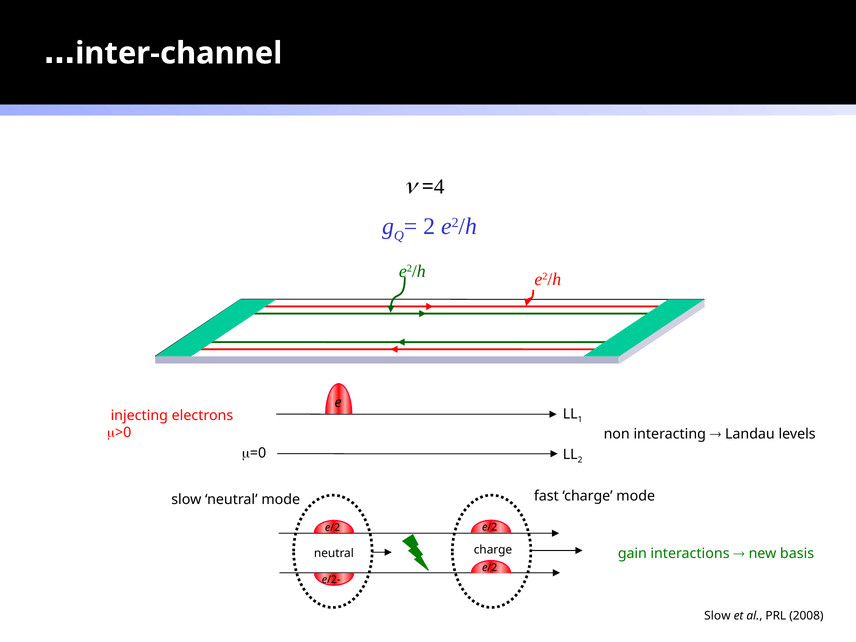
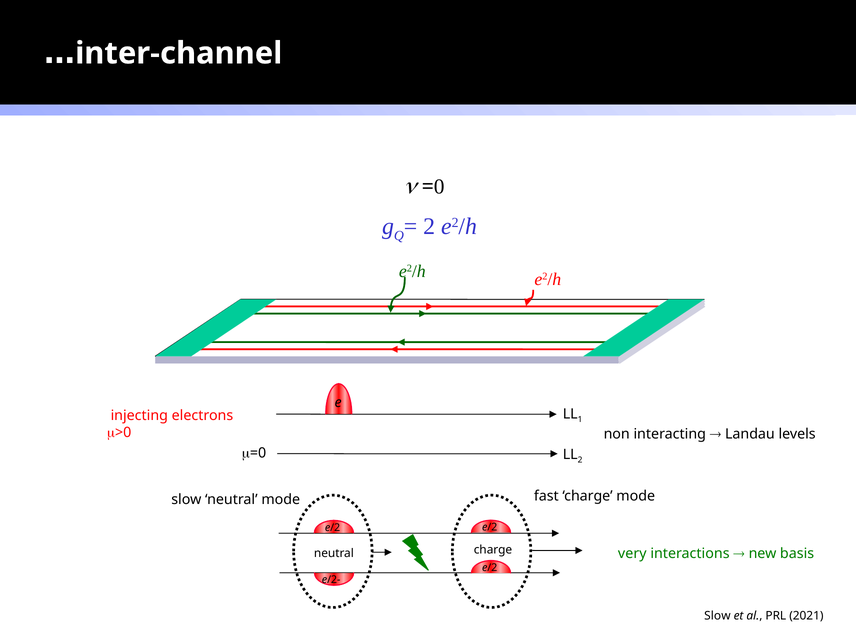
4: 4 -> 0
gain: gain -> very
2008: 2008 -> 2021
